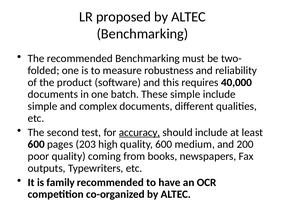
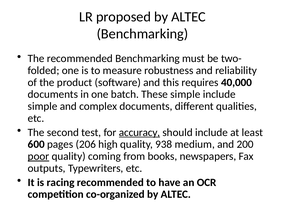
203: 203 -> 206
quality 600: 600 -> 938
poor underline: none -> present
family: family -> racing
